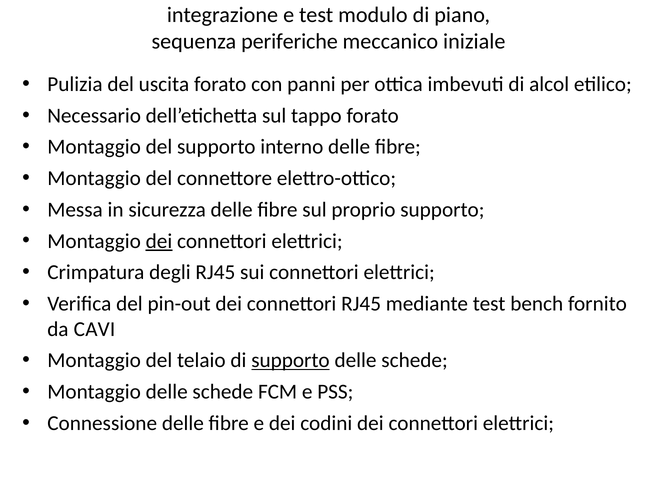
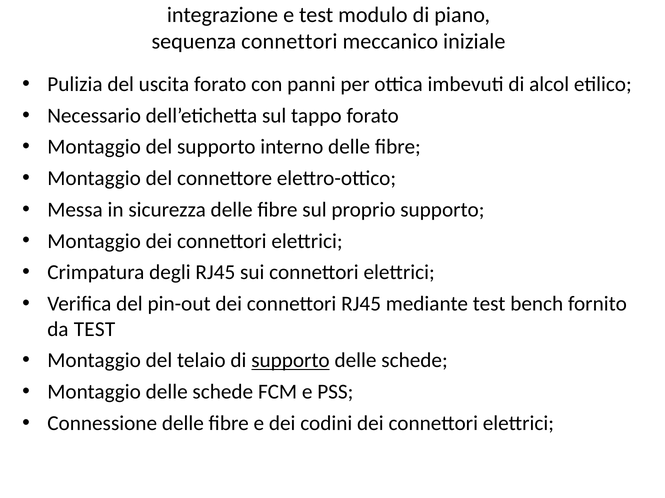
sequenza periferiche: periferiche -> connettori
dei at (159, 241) underline: present -> none
da CAVI: CAVI -> TEST
